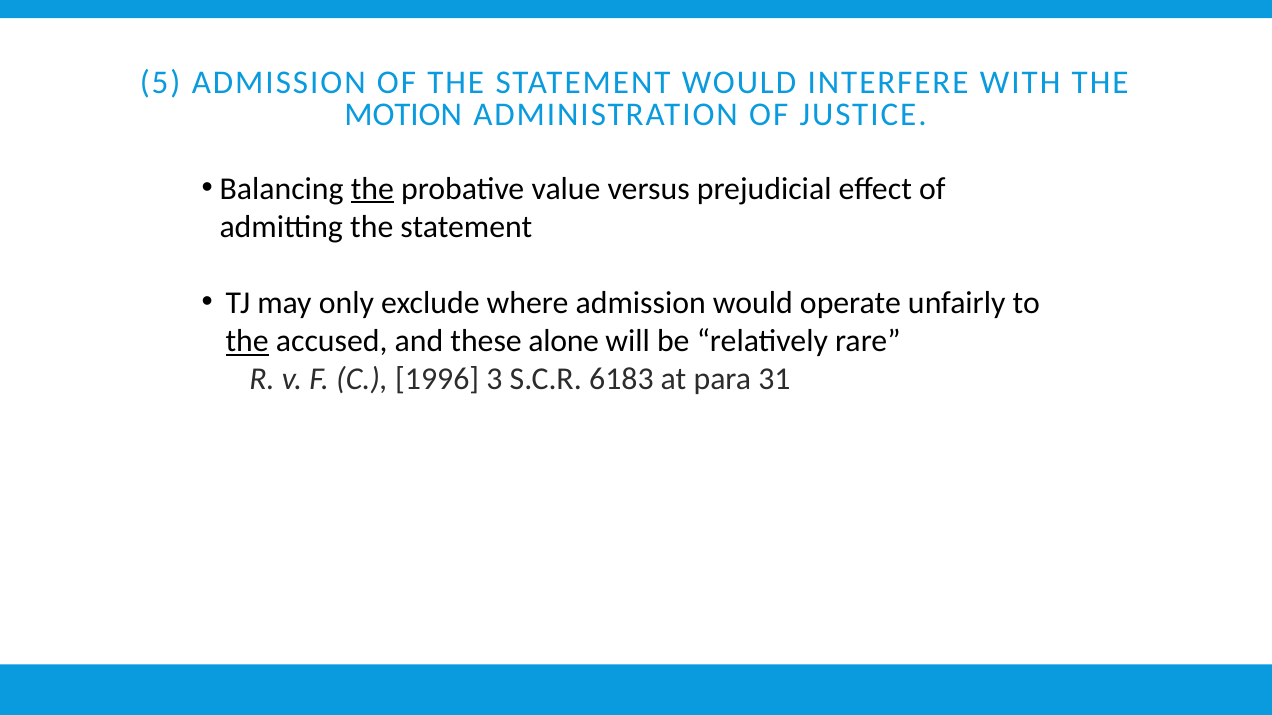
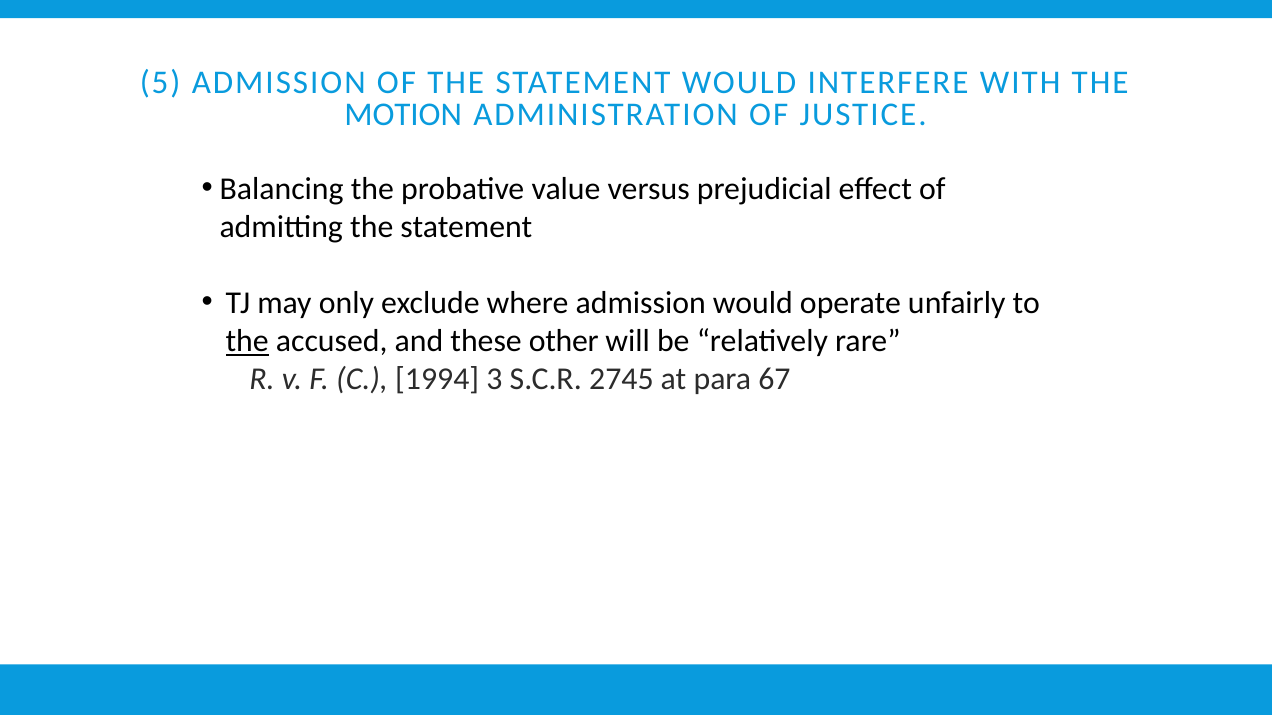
the at (372, 189) underline: present -> none
alone: alone -> other
1996: 1996 -> 1994
6183: 6183 -> 2745
31: 31 -> 67
